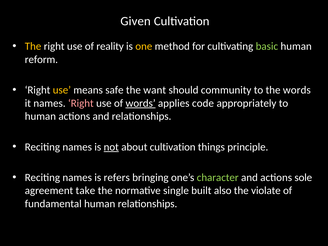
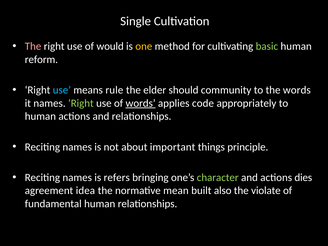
Given: Given -> Single
The at (33, 46) colour: yellow -> pink
reality: reality -> would
use at (62, 90) colour: yellow -> light blue
safe: safe -> rule
want: want -> elder
Right at (81, 103) colour: pink -> light green
not underline: present -> none
about cultivation: cultivation -> important
sole: sole -> dies
take: take -> idea
single: single -> mean
